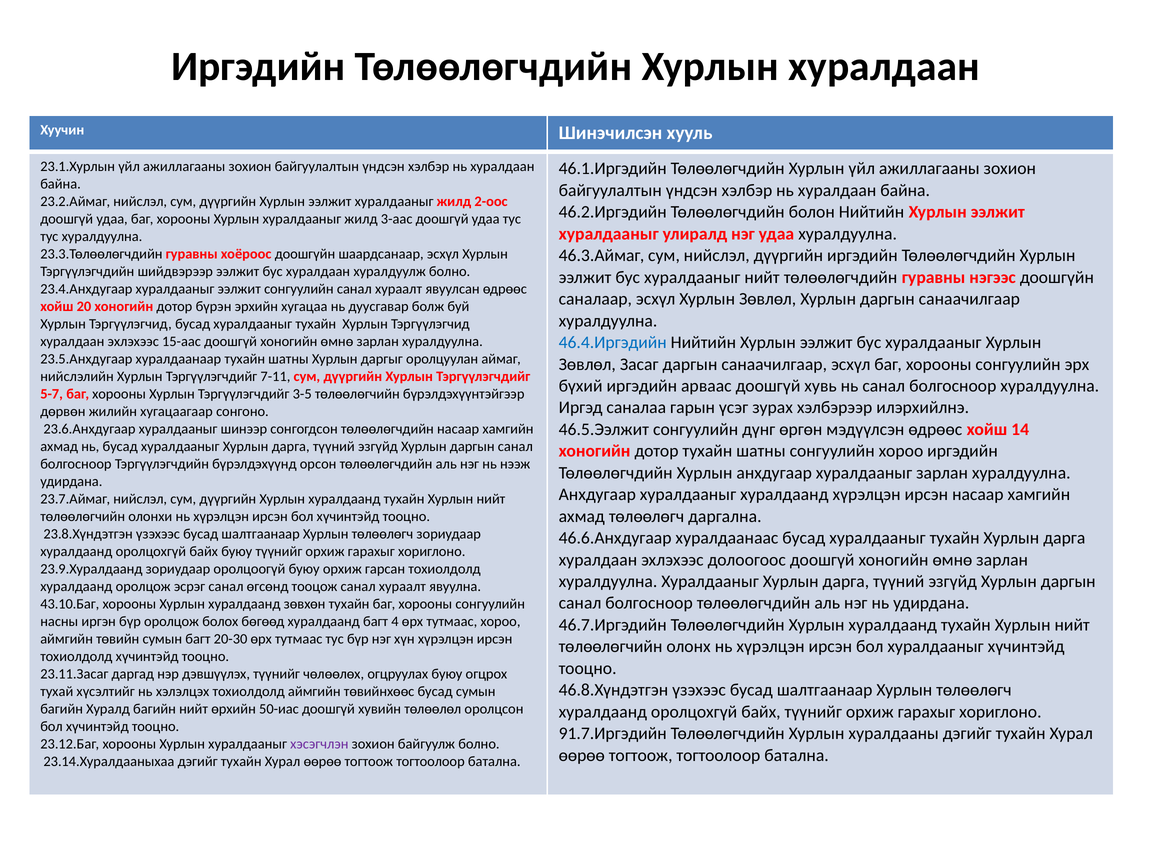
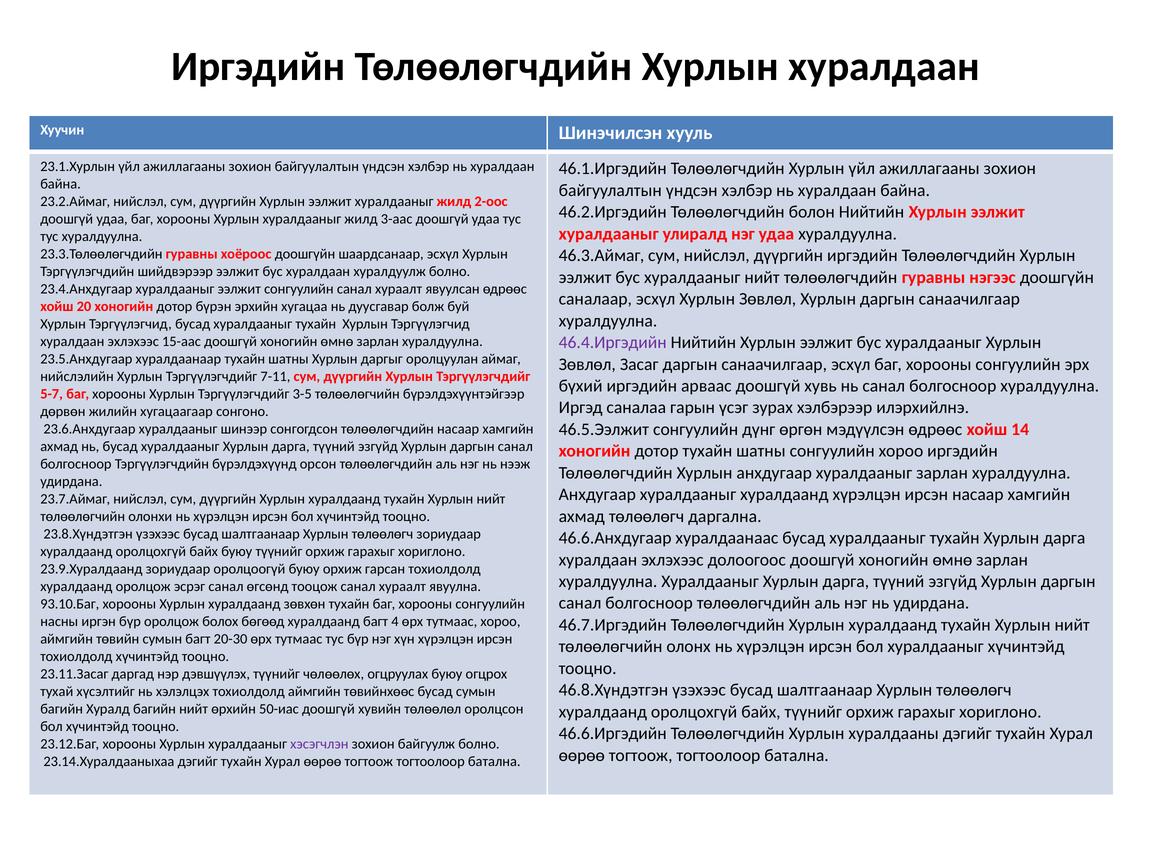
46.4.Иргэдийн colour: blue -> purple
43.10.Баг: 43.10.Баг -> 93.10.Баг
91.7.Иргэдийн: 91.7.Иргэдийн -> 46.6.Иргэдийн
